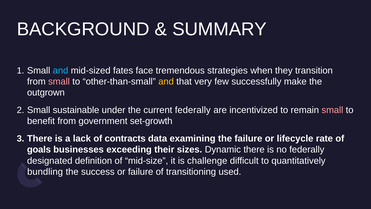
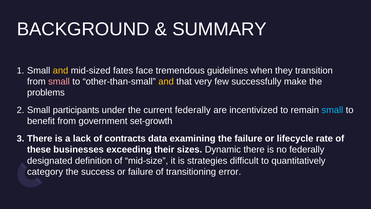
and at (61, 70) colour: light blue -> yellow
strategies: strategies -> guidelines
outgrown: outgrown -> problems
sustainable: sustainable -> participants
small at (332, 110) colour: pink -> light blue
goals: goals -> these
challenge: challenge -> strategies
bundling: bundling -> category
used: used -> error
